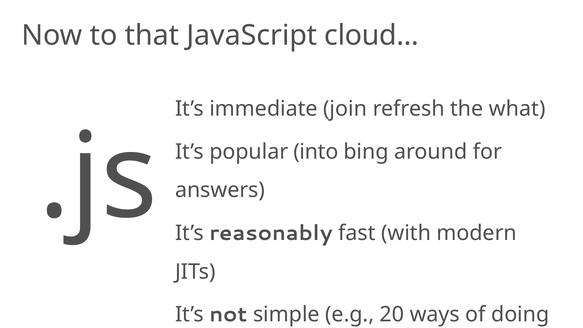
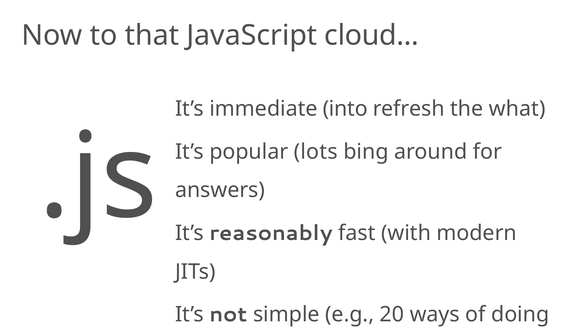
join: join -> into
into: into -> lots
